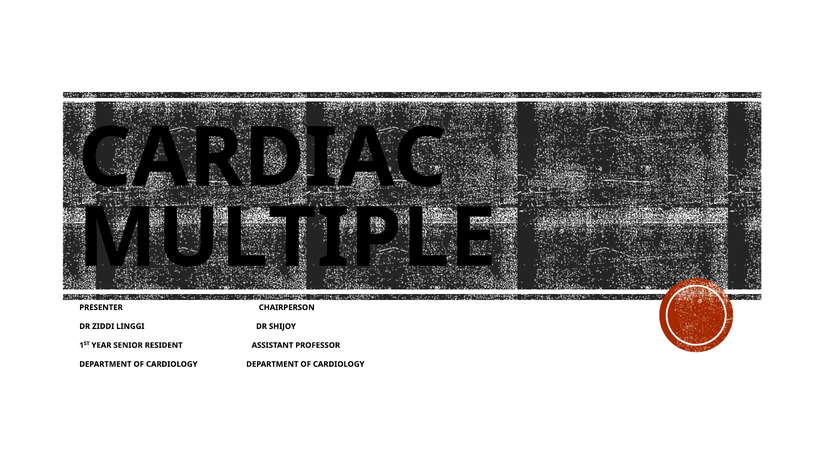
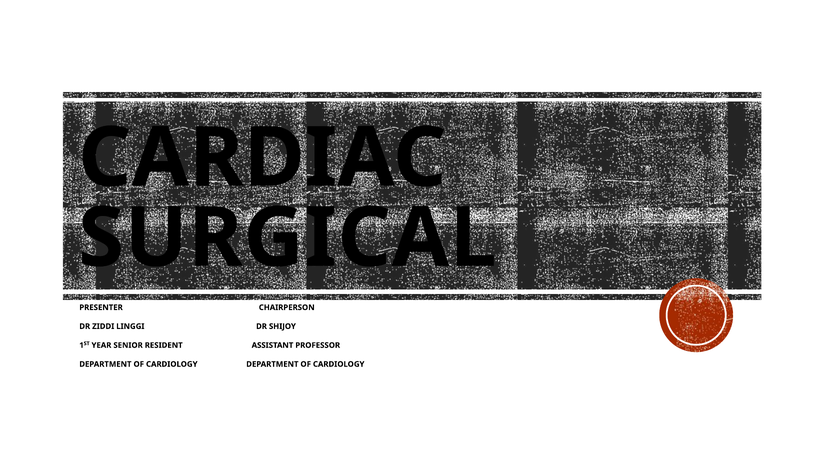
MULTIPLE: MULTIPLE -> SURGICAL
